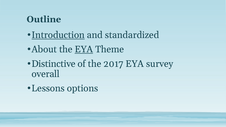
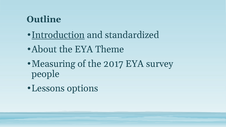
EYA at (84, 49) underline: present -> none
Distinctive: Distinctive -> Measuring
overall: overall -> people
